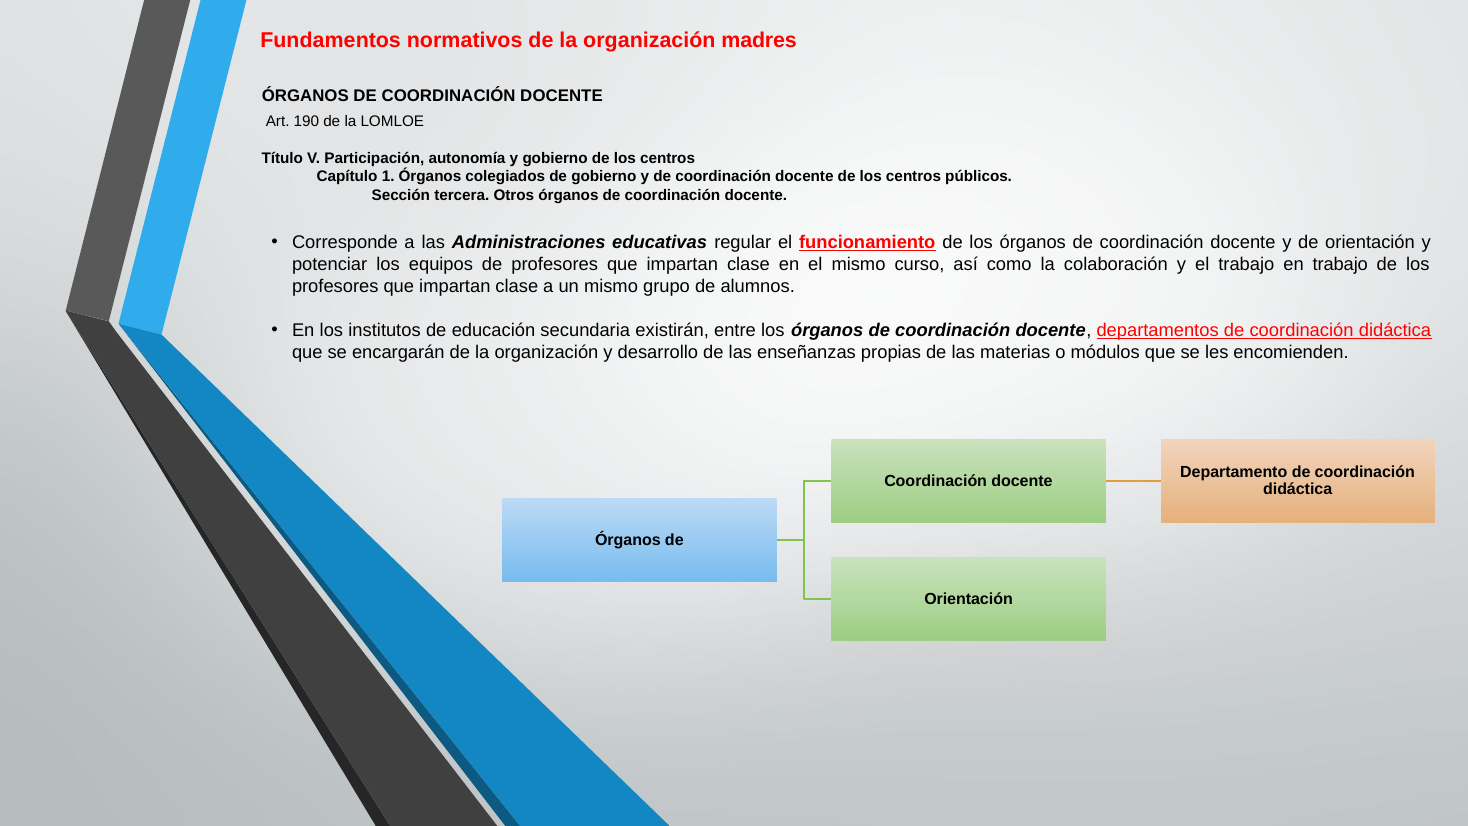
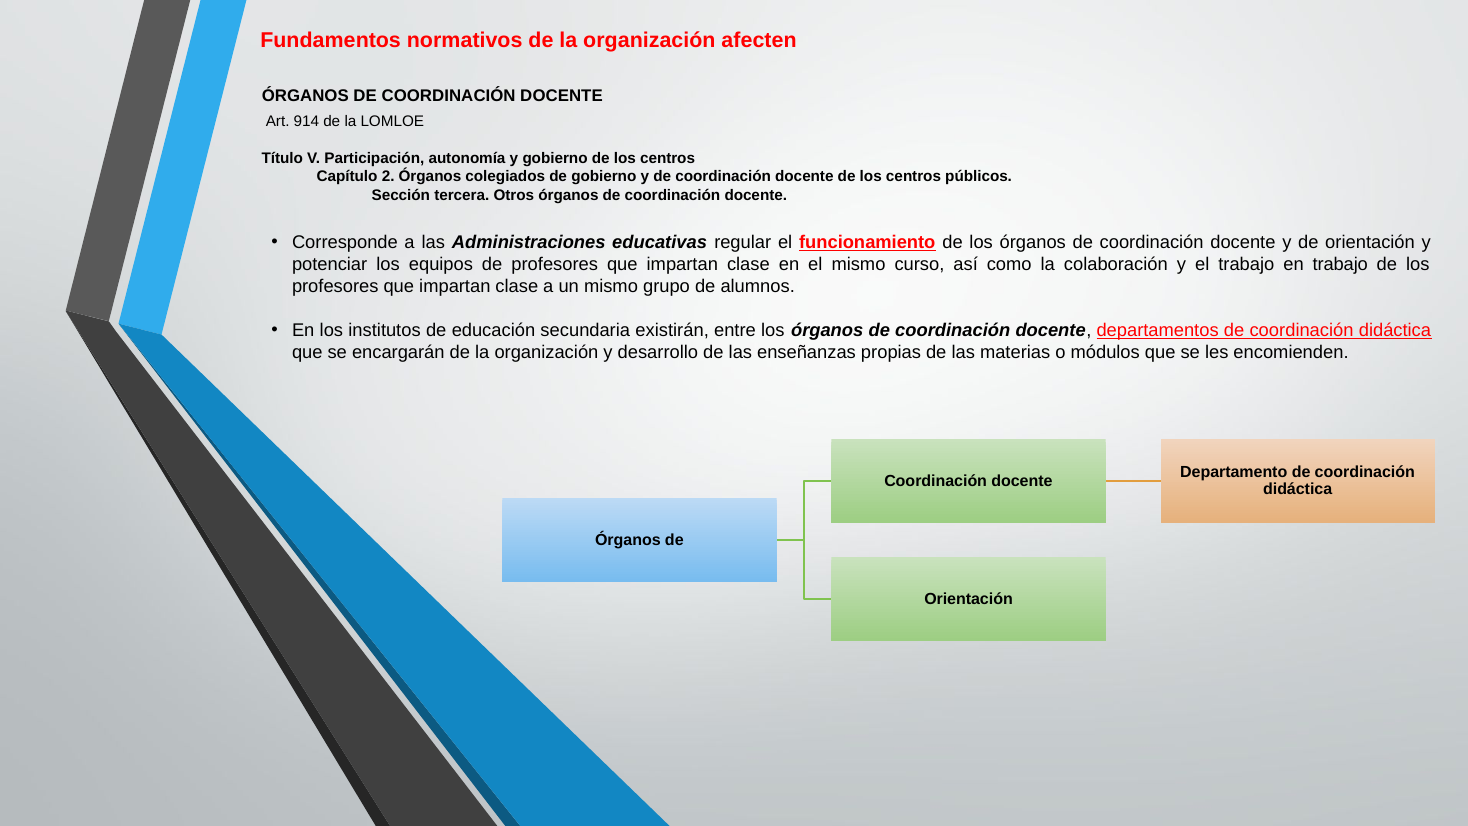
madres: madres -> afecten
190: 190 -> 914
1: 1 -> 2
